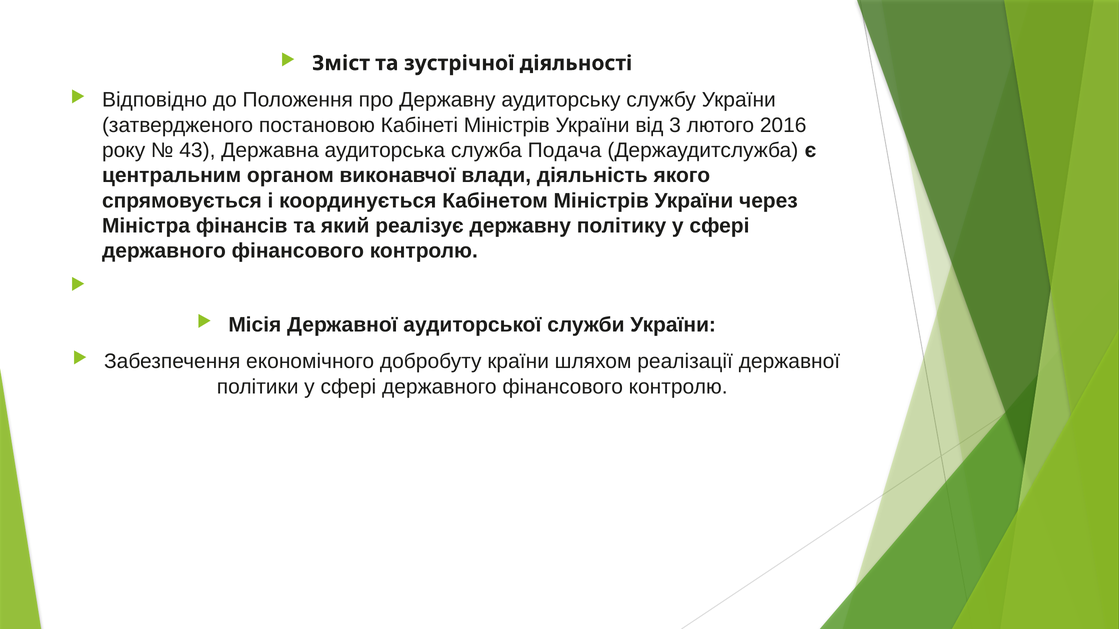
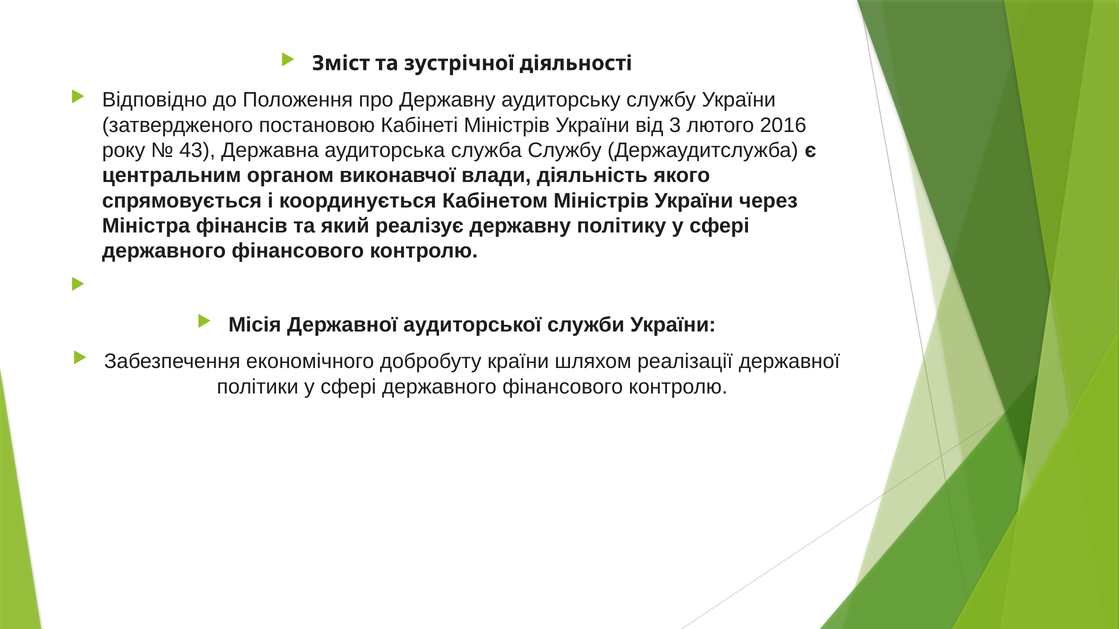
служба Подача: Подача -> Службу
